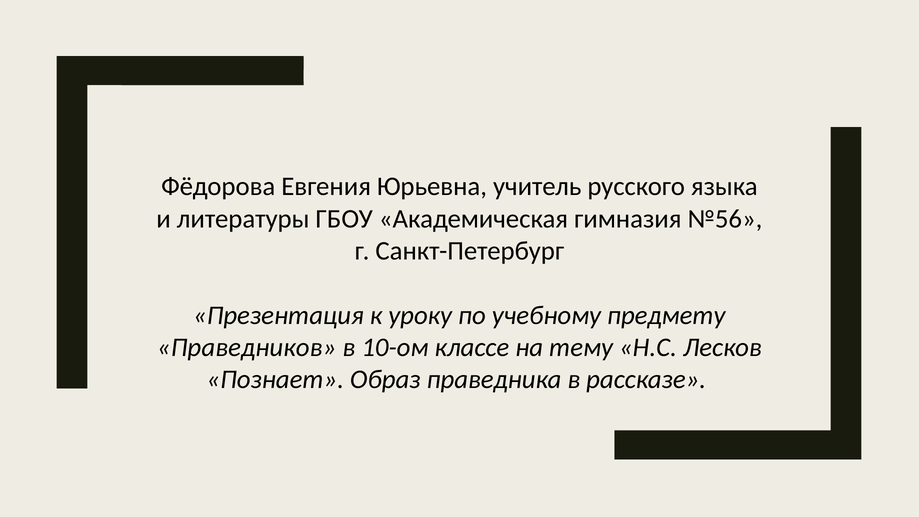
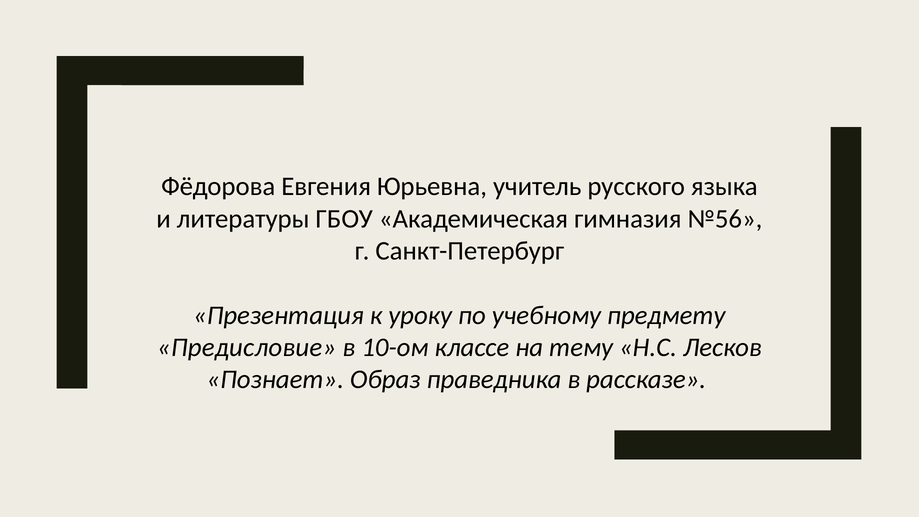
Праведников: Праведников -> Предисловие
